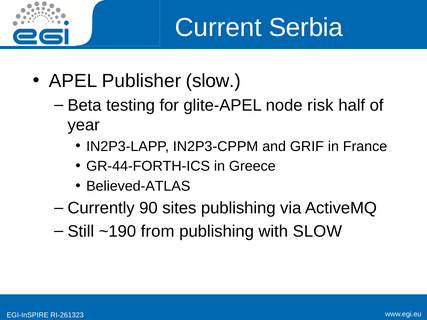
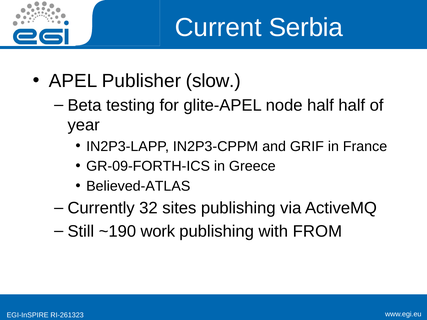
node risk: risk -> half
GR-44-FORTH-ICS: GR-44-FORTH-ICS -> GR-09-FORTH-ICS
90: 90 -> 32
from: from -> work
with SLOW: SLOW -> FROM
